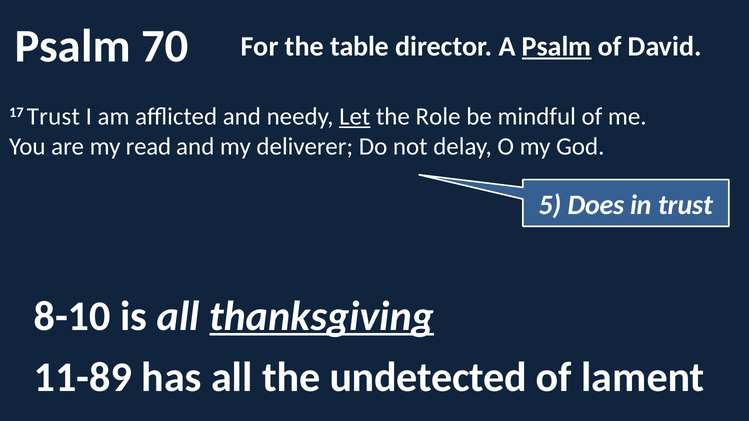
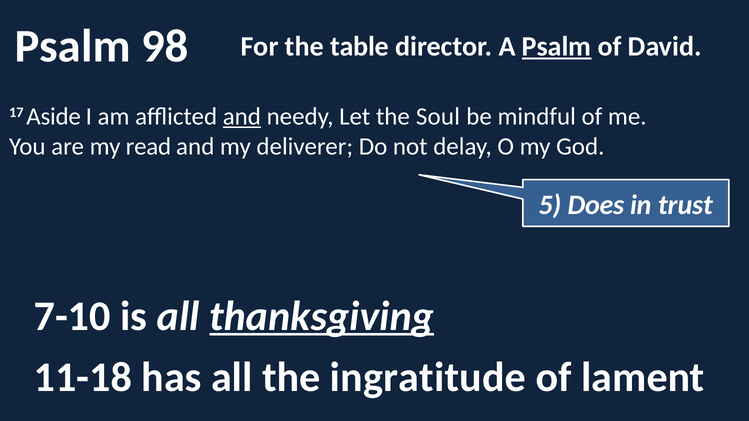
70: 70 -> 98
17 Trust: Trust -> Aside
and at (242, 116) underline: none -> present
Let underline: present -> none
Role: Role -> Soul
8-10: 8-10 -> 7-10
11-89: 11-89 -> 11-18
undetected: undetected -> ingratitude
